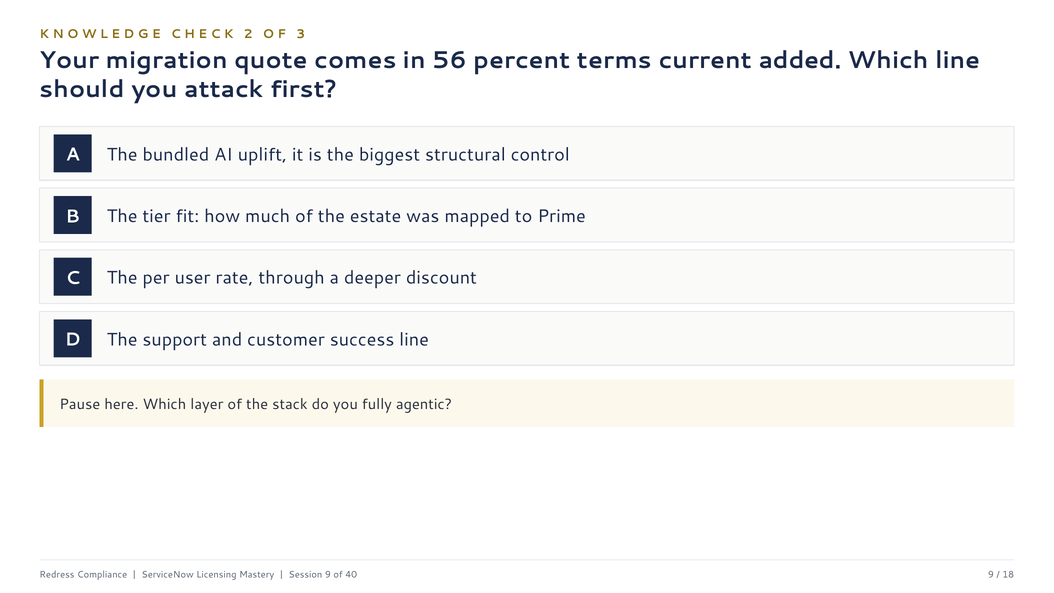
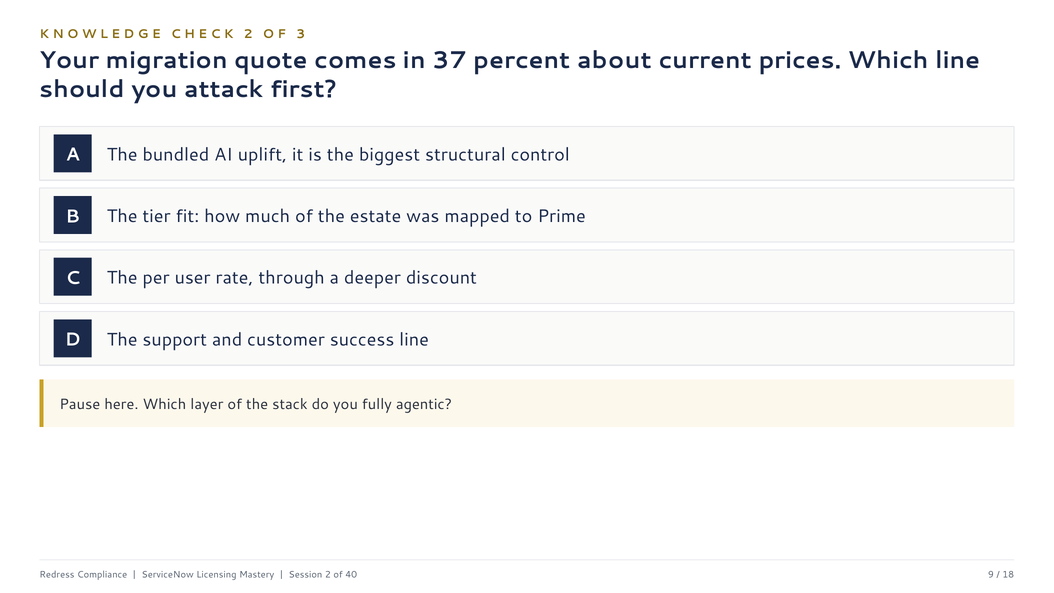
56: 56 -> 37
terms: terms -> about
added: added -> prices
Session 9: 9 -> 2
